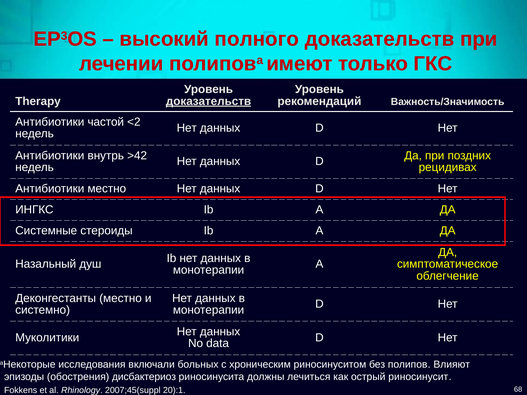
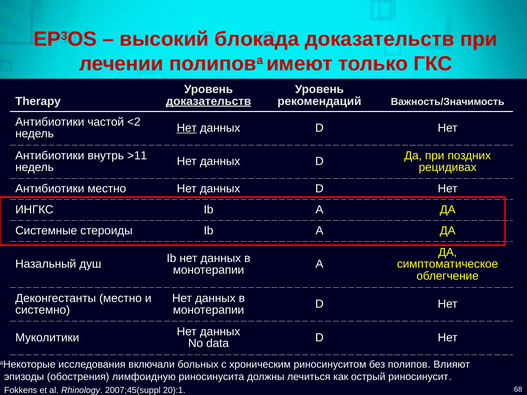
полного: полного -> блокада
Нет at (187, 128) underline: none -> present
>42: >42 -> >11
дисбактериоз: дисбактериоз -> лимфоидную
